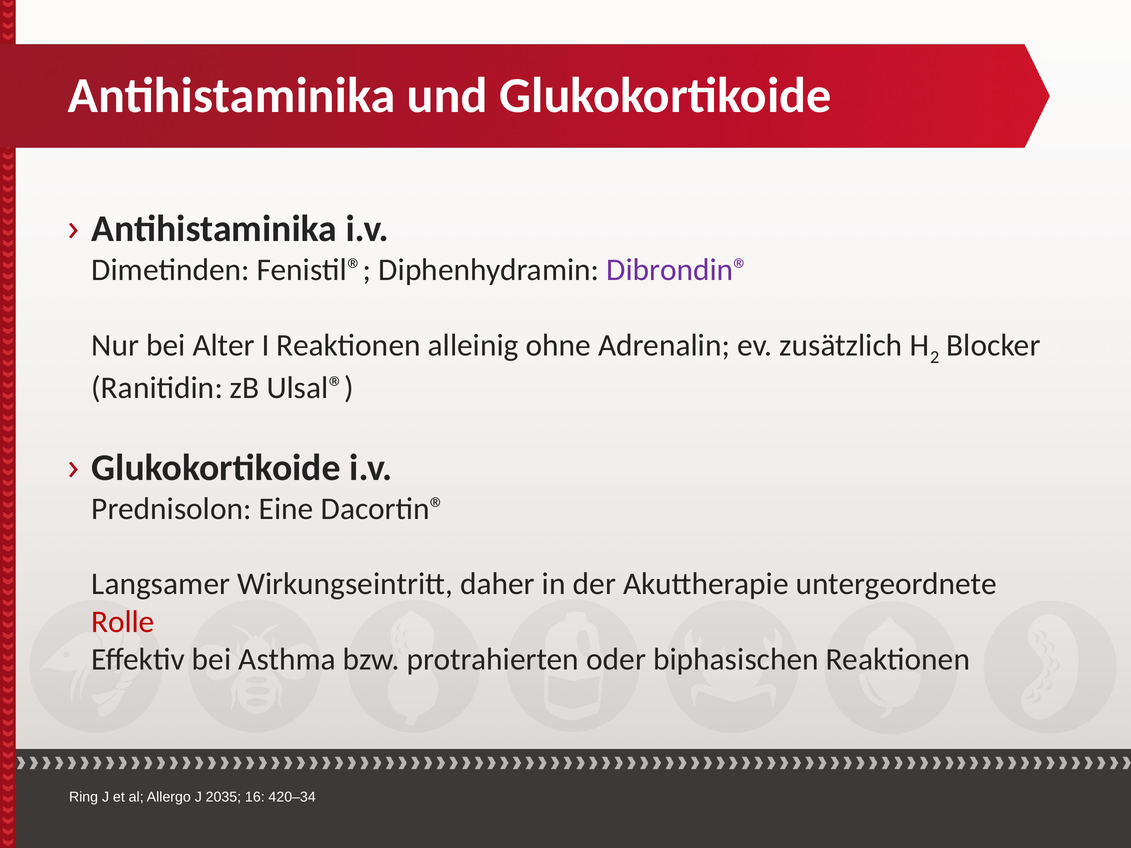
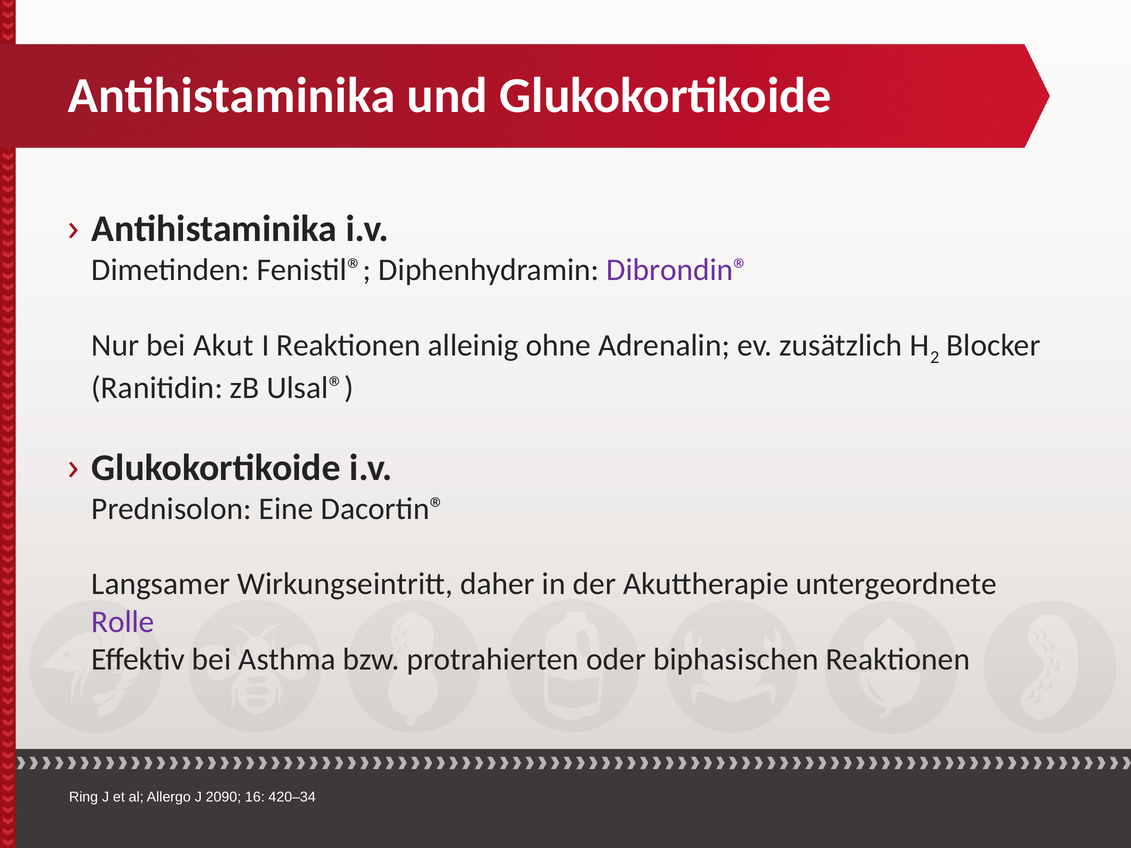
Alter: Alter -> Akut
Rolle colour: red -> purple
2035: 2035 -> 2090
